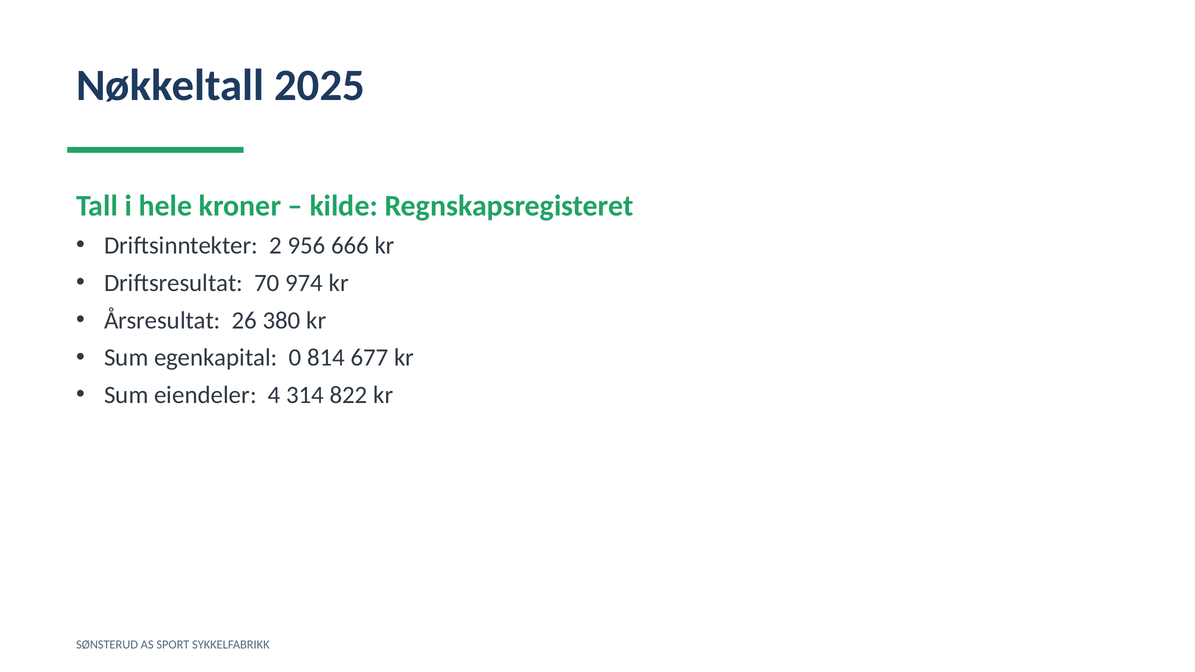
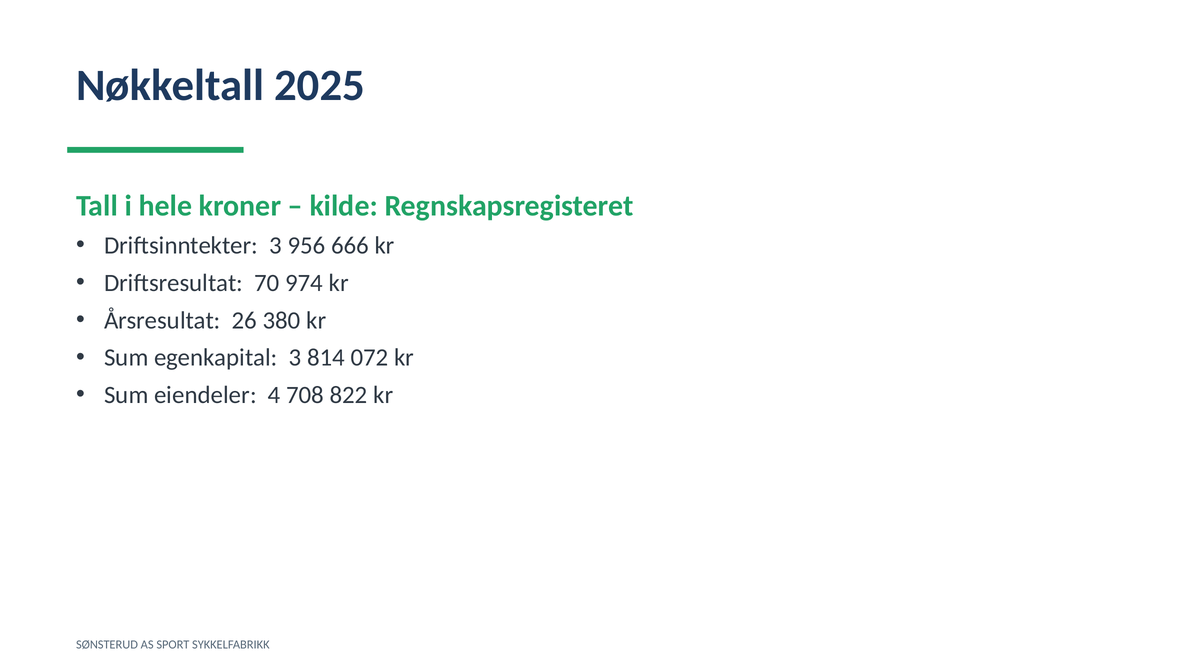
Driftsinntekter 2: 2 -> 3
egenkapital 0: 0 -> 3
677: 677 -> 072
314: 314 -> 708
